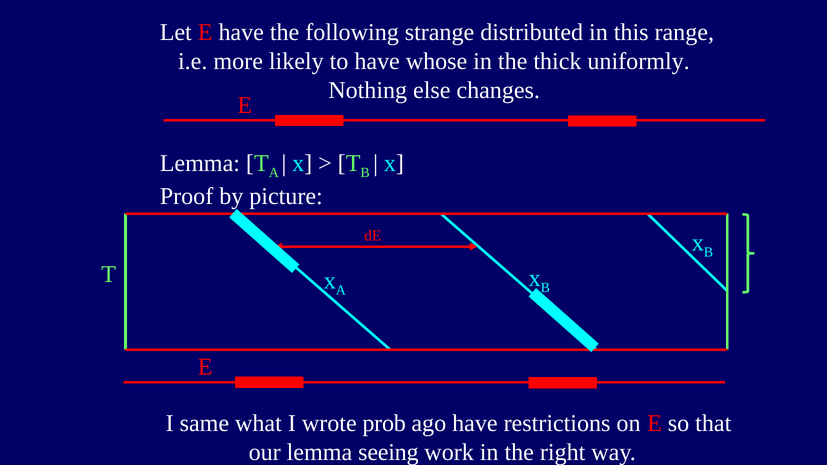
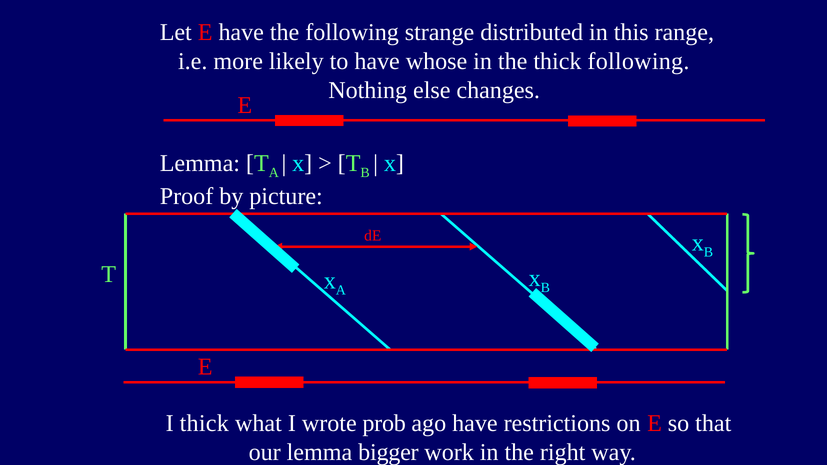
thick uniformly: uniformly -> following
I same: same -> thick
seeing: seeing -> bigger
